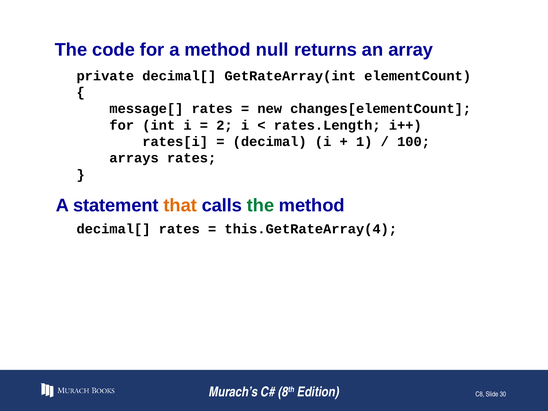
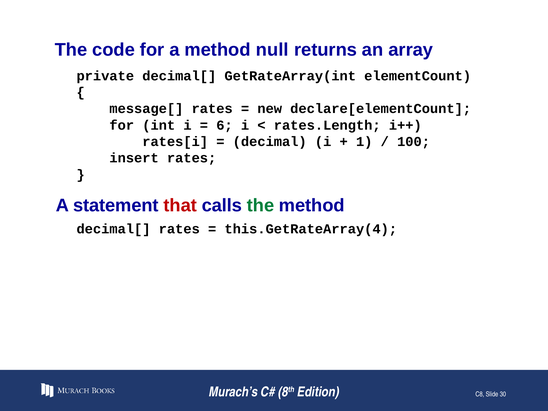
changes[elementCount: changes[elementCount -> declare[elementCount
2: 2 -> 6
arrays: arrays -> insert
that colour: orange -> red
